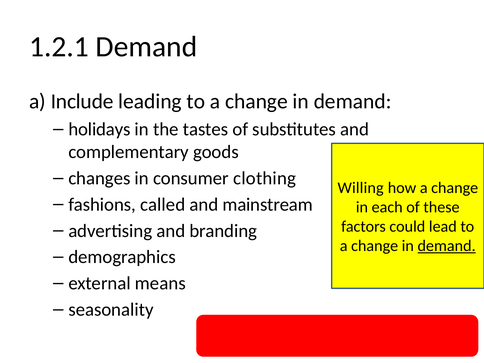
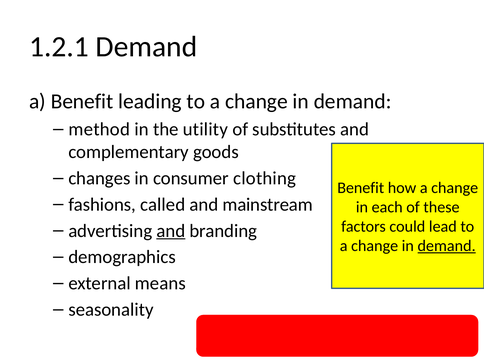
a Include: Include -> Benefit
holidays: holidays -> method
tastes: tastes -> utility
Willing at (361, 188): Willing -> Benefit
and at (171, 231) underline: none -> present
